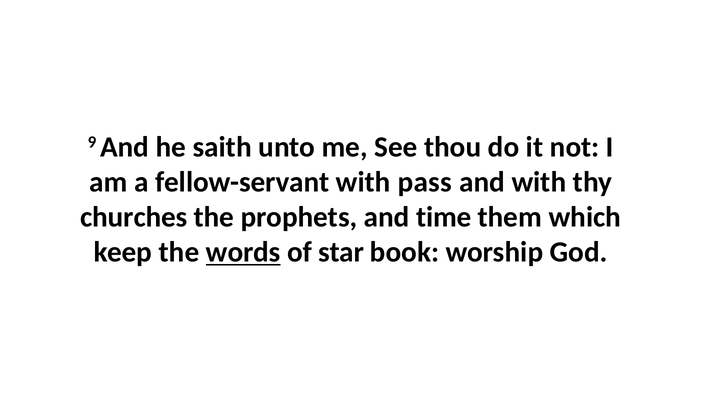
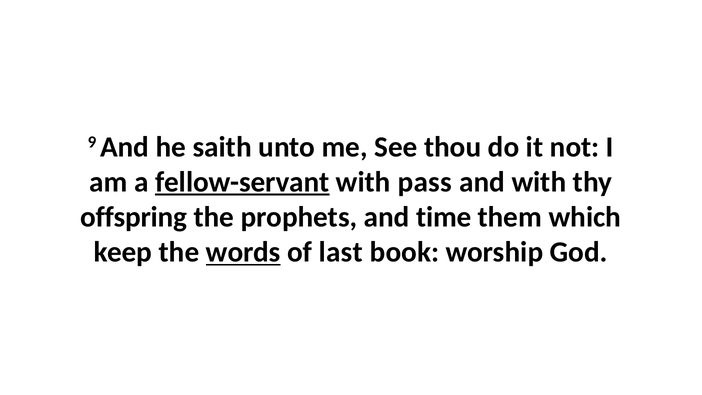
fellow-servant underline: none -> present
churches: churches -> offspring
star: star -> last
